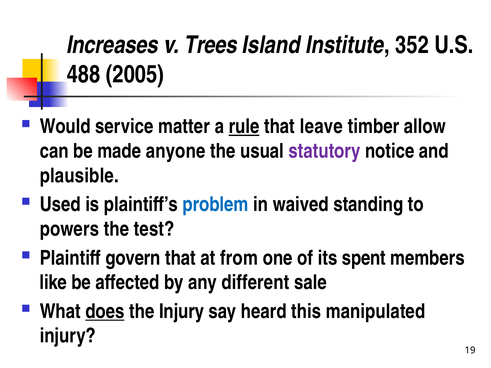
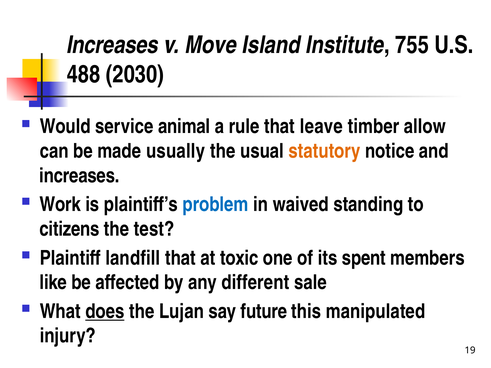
Trees: Trees -> Move
352: 352 -> 755
2005: 2005 -> 2030
matter: matter -> animal
rule underline: present -> none
anyone: anyone -> usually
statutory colour: purple -> orange
plausible at (79, 176): plausible -> increases
Used: Used -> Work
powers: powers -> citizens
govern: govern -> landfill
from: from -> toxic
the Injury: Injury -> Lujan
heard: heard -> future
